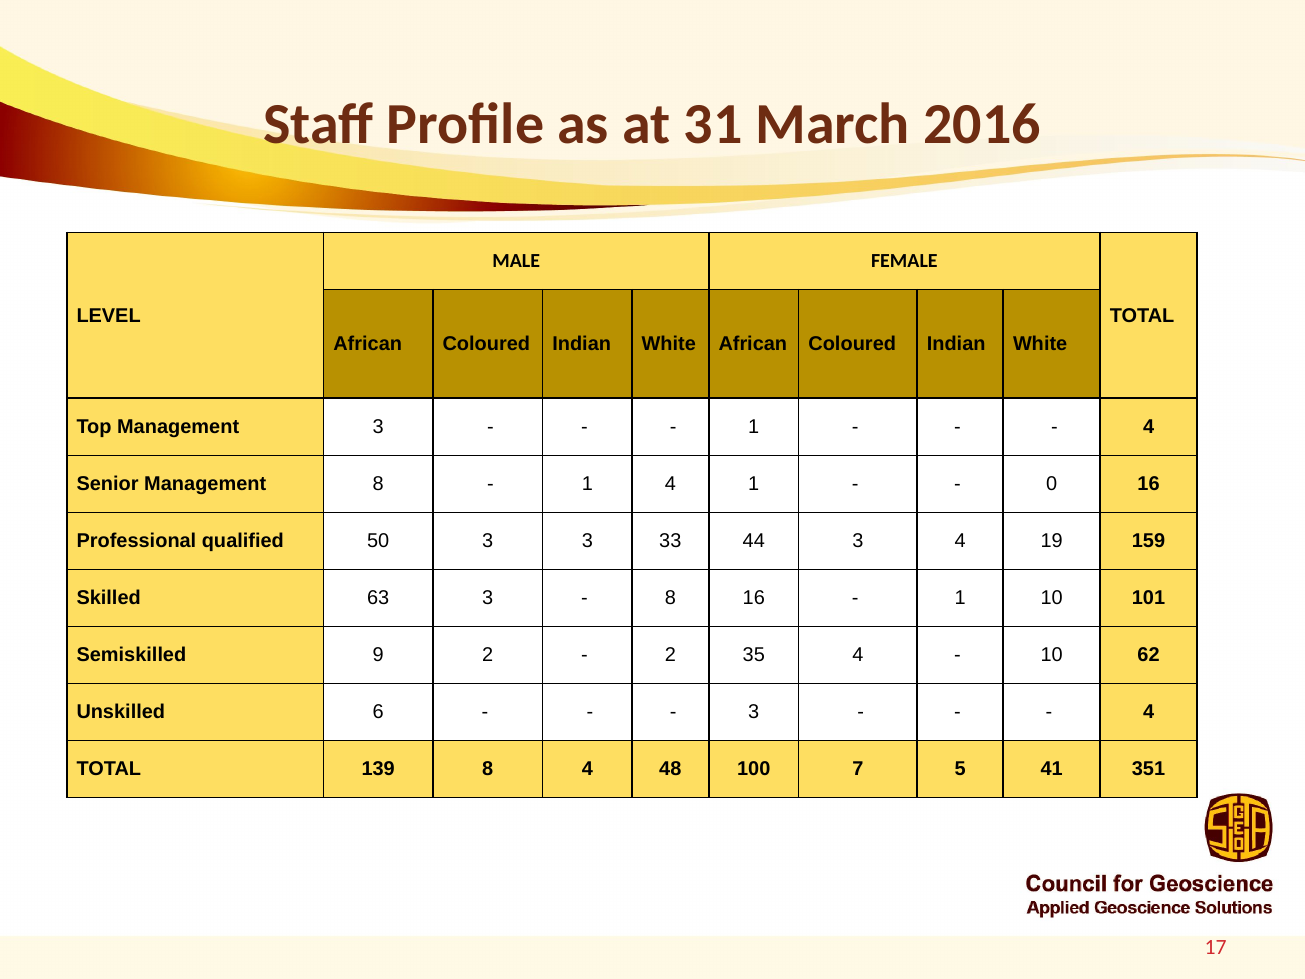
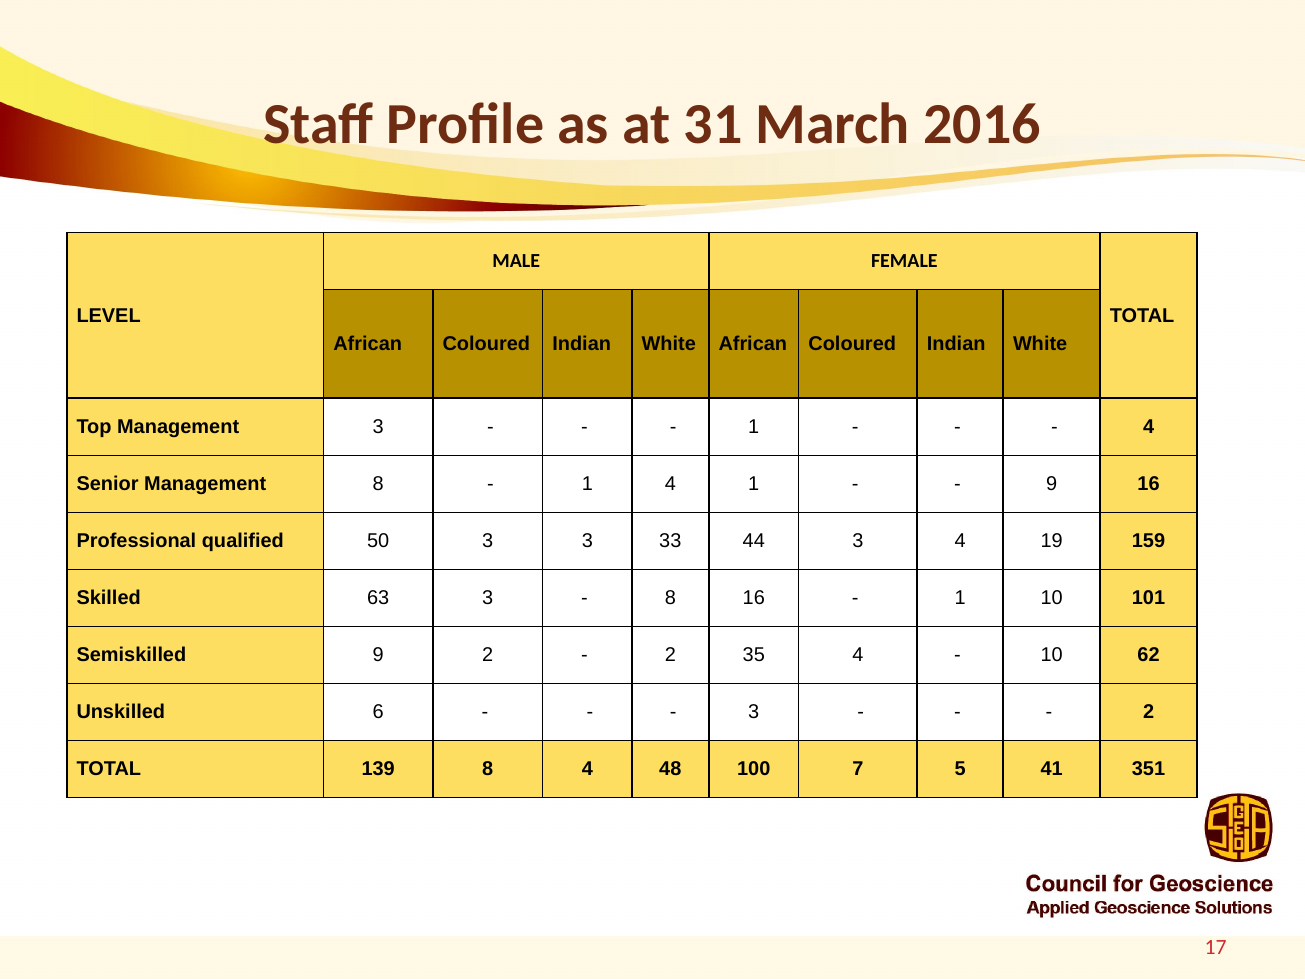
0 at (1052, 484): 0 -> 9
4 at (1149, 712): 4 -> 2
